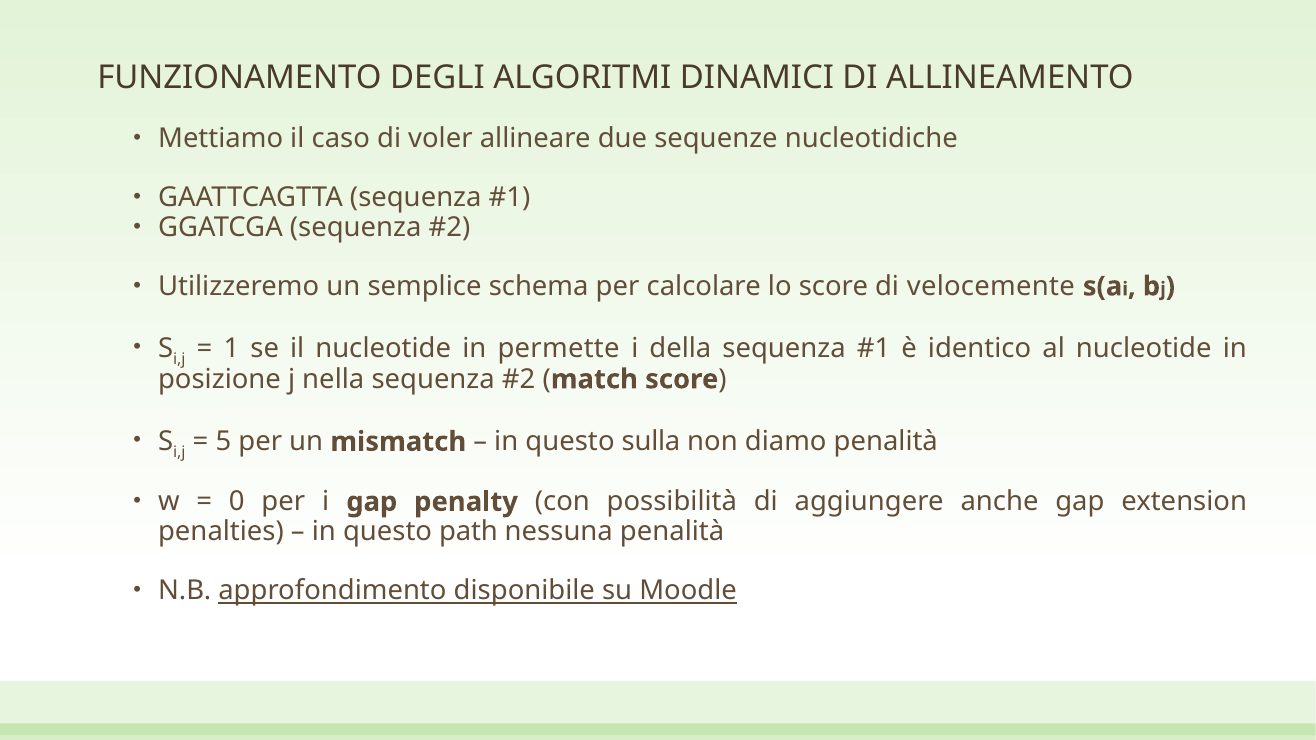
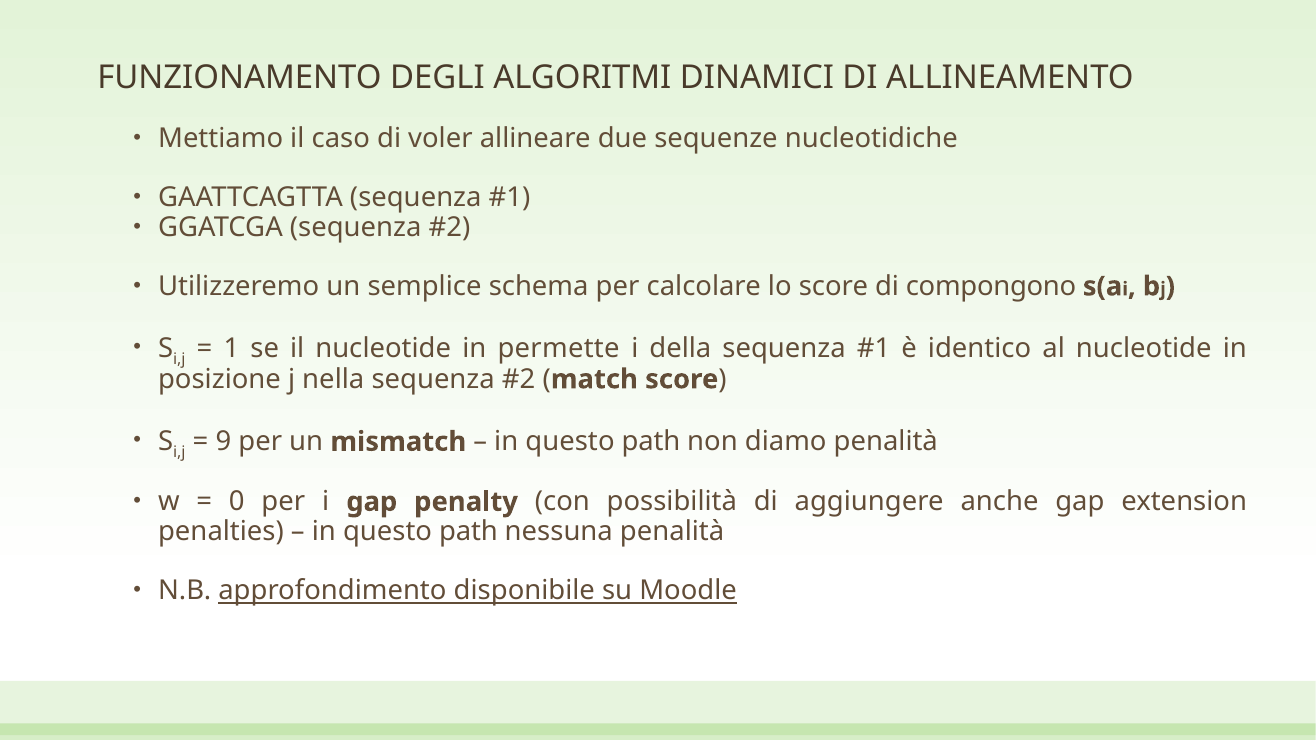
velocemente: velocemente -> compongono
5: 5 -> 9
sulla at (651, 442): sulla -> path
